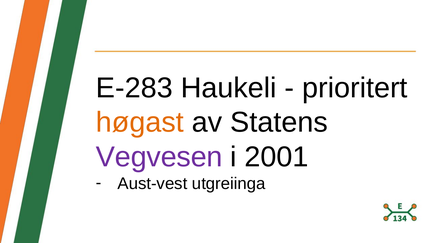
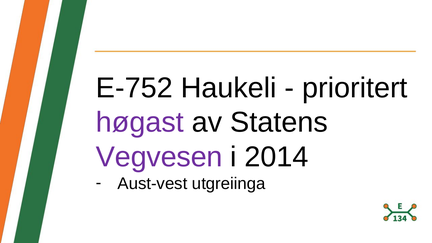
E-283: E-283 -> E-752
høgast colour: orange -> purple
2001: 2001 -> 2014
